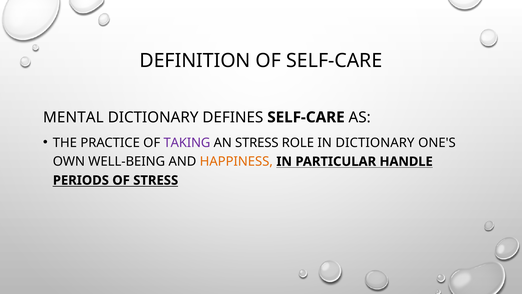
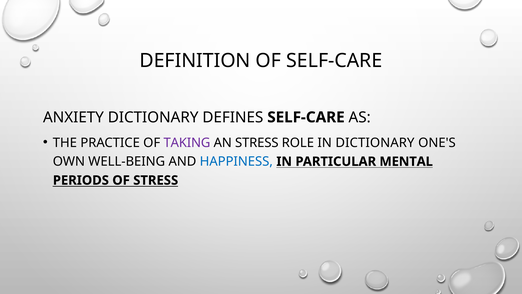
MENTAL: MENTAL -> ANXIETY
HAPPINESS colour: orange -> blue
HANDLE: HANDLE -> MENTAL
